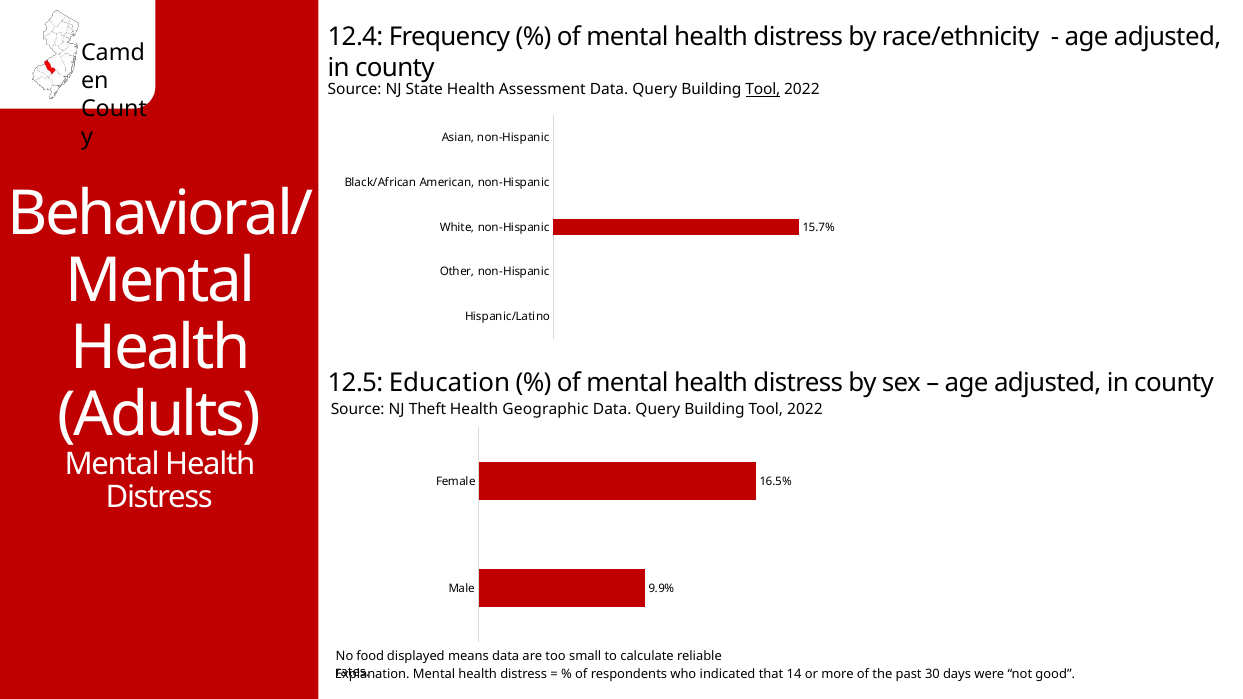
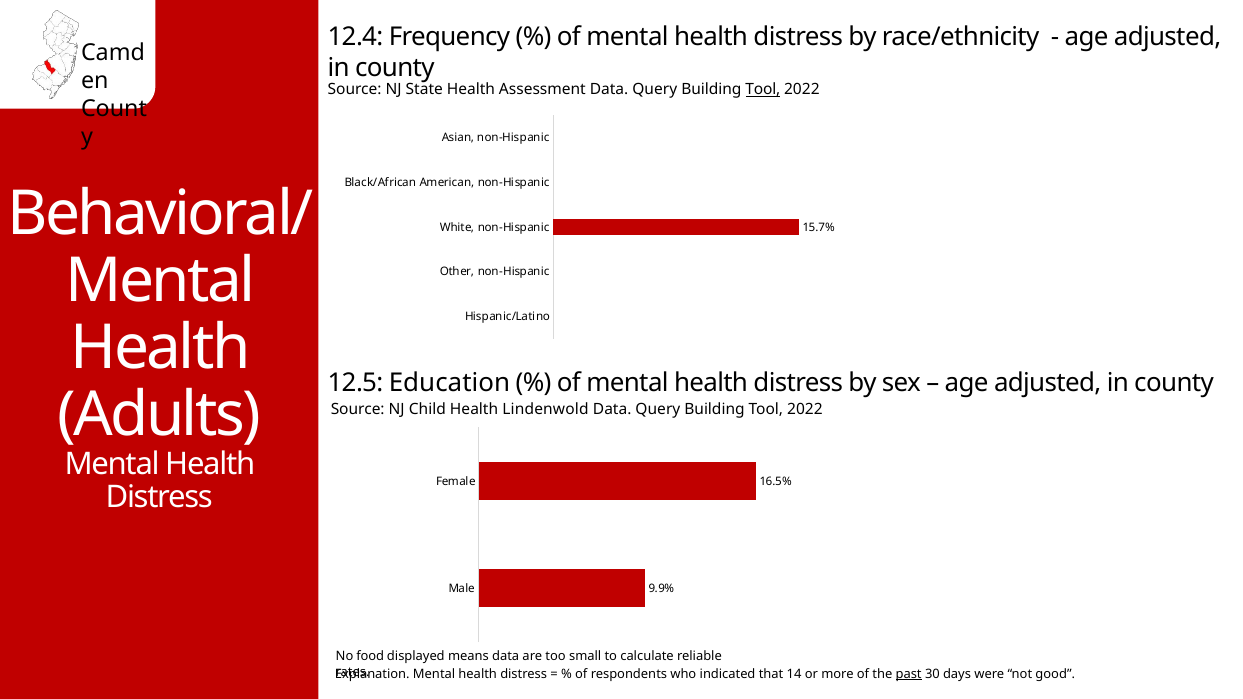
Theft: Theft -> Child
Geographic: Geographic -> Lindenwold
past underline: none -> present
